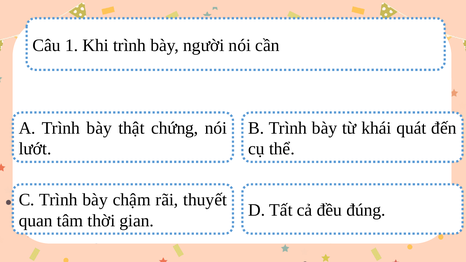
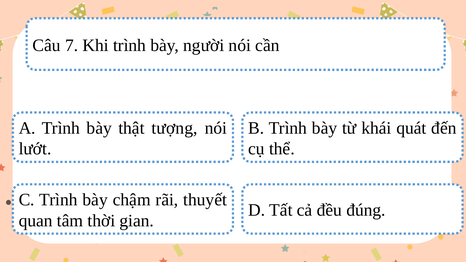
1: 1 -> 7
chứng: chứng -> tượng
